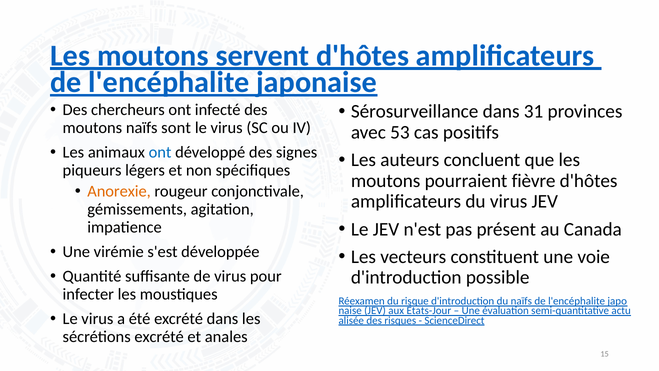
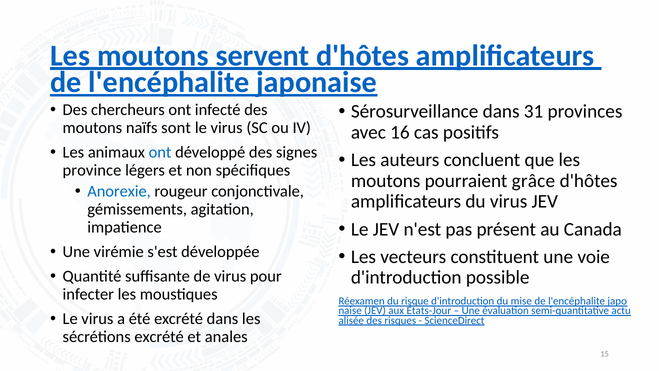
53: 53 -> 16
piqueurs: piqueurs -> province
fièvre: fièvre -> grâce
Anorexie colour: orange -> blue
du naïfs: naïfs -> mise
